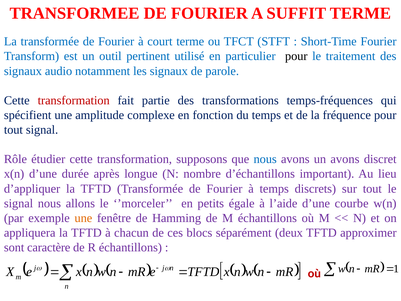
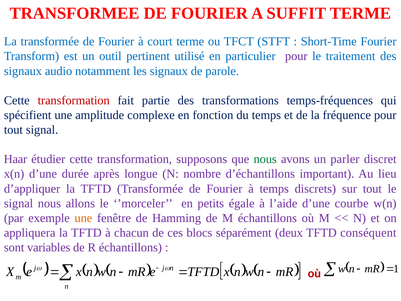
pour at (296, 56) colour: black -> purple
Rôle: Rôle -> Haar
nous at (265, 159) colour: blue -> green
un avons: avons -> parler
approximer: approximer -> conséquent
caractère: caractère -> variables
